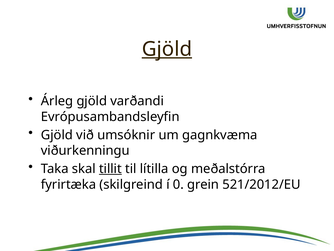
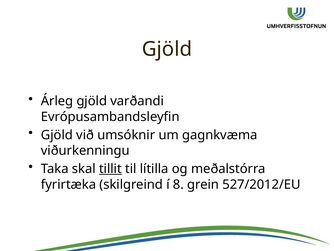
Gjöld at (167, 49) underline: present -> none
0: 0 -> 8
521/2012/EU: 521/2012/EU -> 527/2012/EU
